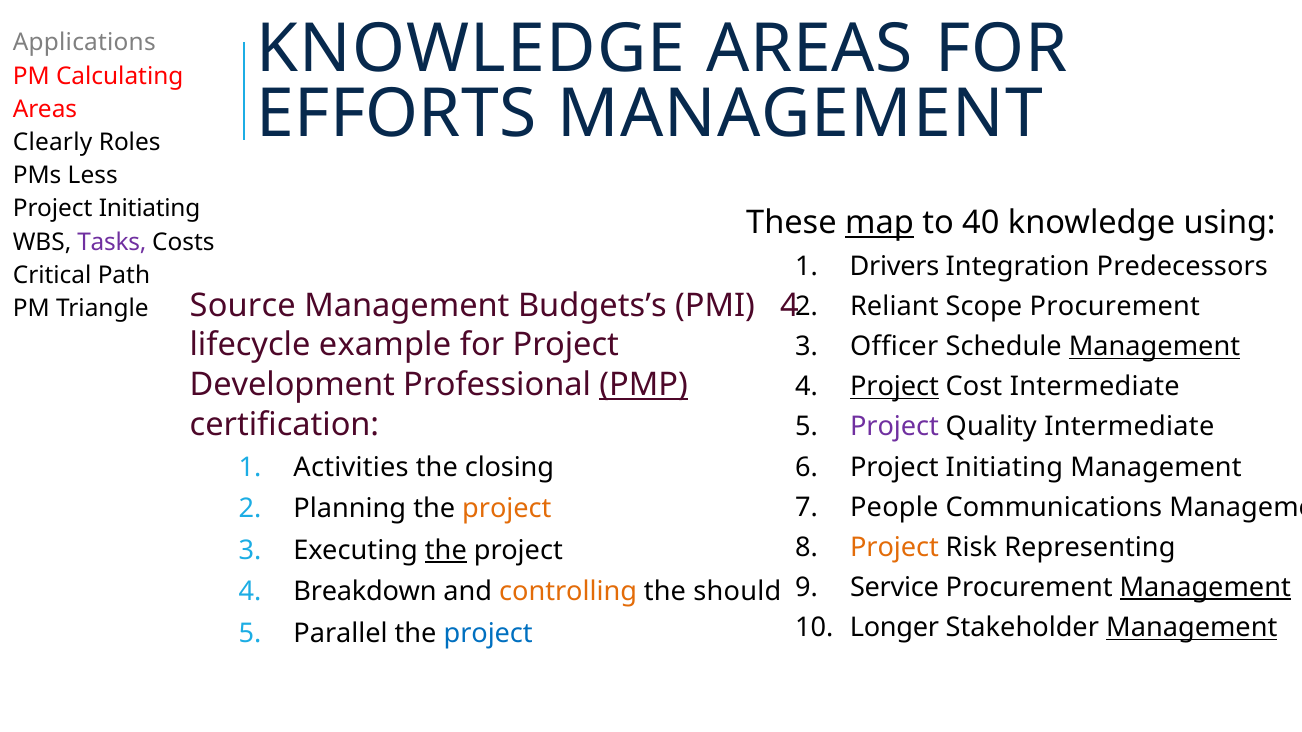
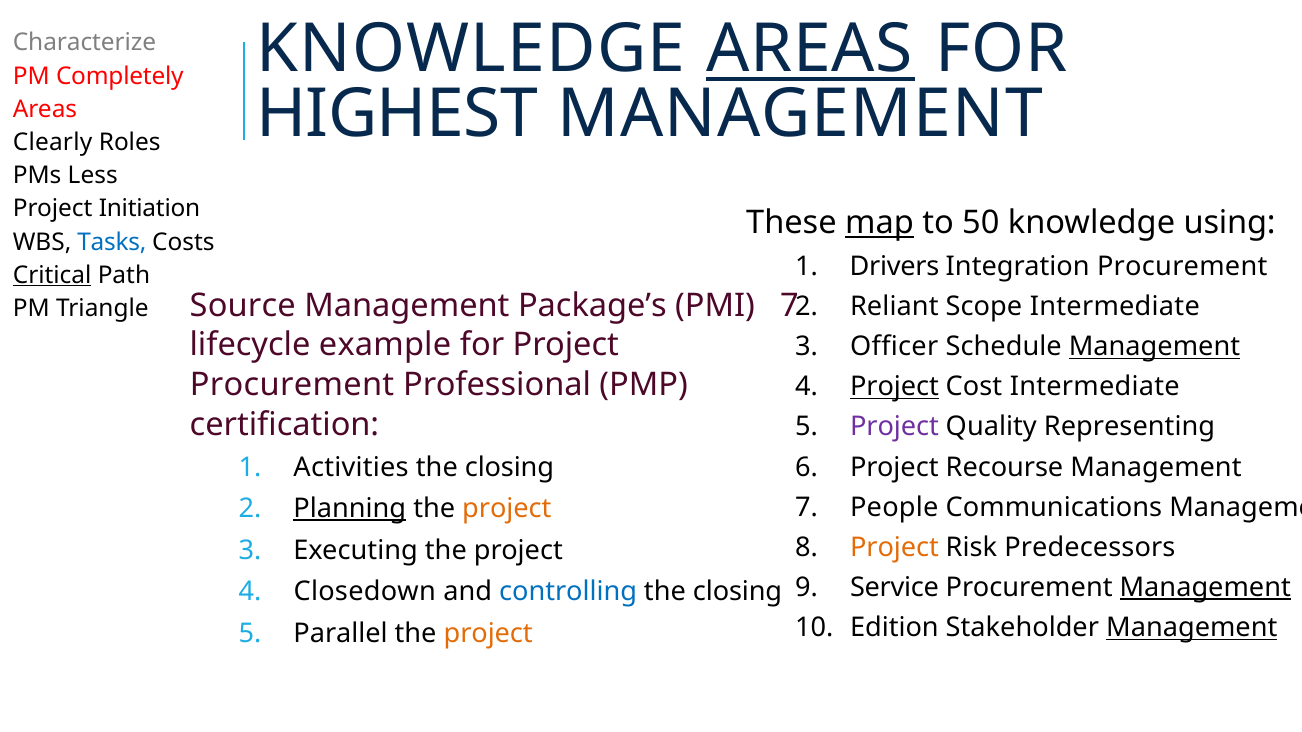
AREAS at (810, 49) underline: none -> present
Applications: Applications -> Characterize
Calculating: Calculating -> Completely
EFFORTS: EFFORTS -> HIGHEST
Initiating at (150, 209): Initiating -> Initiation
40: 40 -> 50
Tasks colour: purple -> blue
Integration Predecessors: Predecessors -> Procurement
Critical underline: none -> present
Scope Procurement: Procurement -> Intermediate
Budgets’s: Budgets’s -> Package’s
PMI 4: 4 -> 7
Development at (292, 385): Development -> Procurement
PMP underline: present -> none
Quality Intermediate: Intermediate -> Representing
Initiating at (1004, 467): Initiating -> Recourse
Planning underline: none -> present
Representing: Representing -> Predecessors
the at (446, 550) underline: present -> none
Breakdown: Breakdown -> Closedown
controlling colour: orange -> blue
should at (737, 592): should -> closing
Longer: Longer -> Edition
project at (488, 634) colour: blue -> orange
